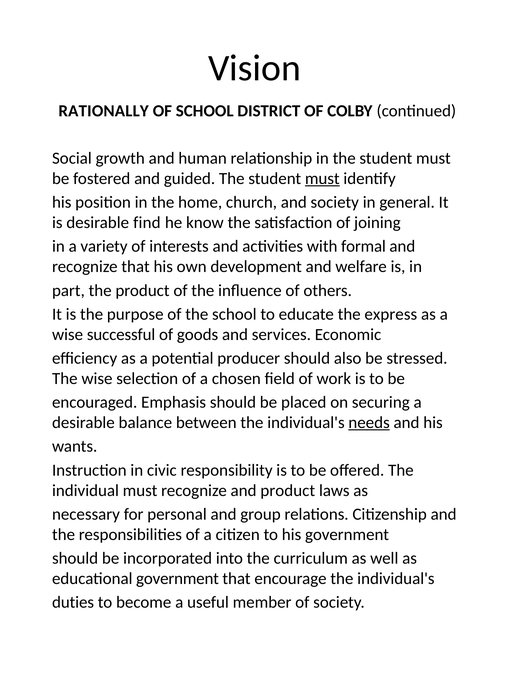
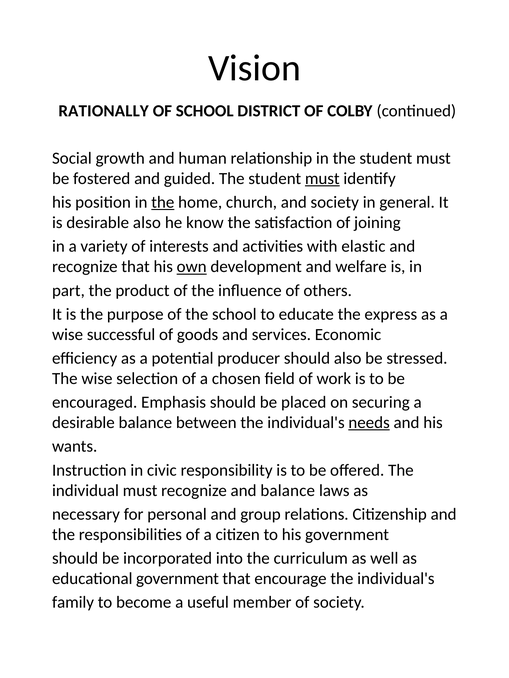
the at (163, 203) underline: none -> present
desirable find: find -> also
formal: formal -> elastic
own underline: none -> present
and product: product -> balance
duties: duties -> family
